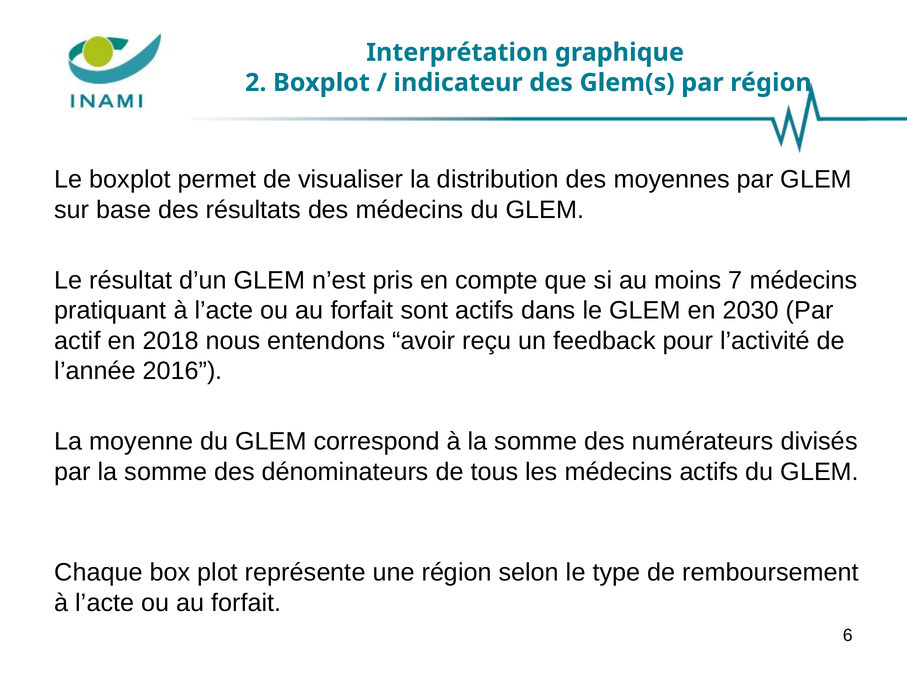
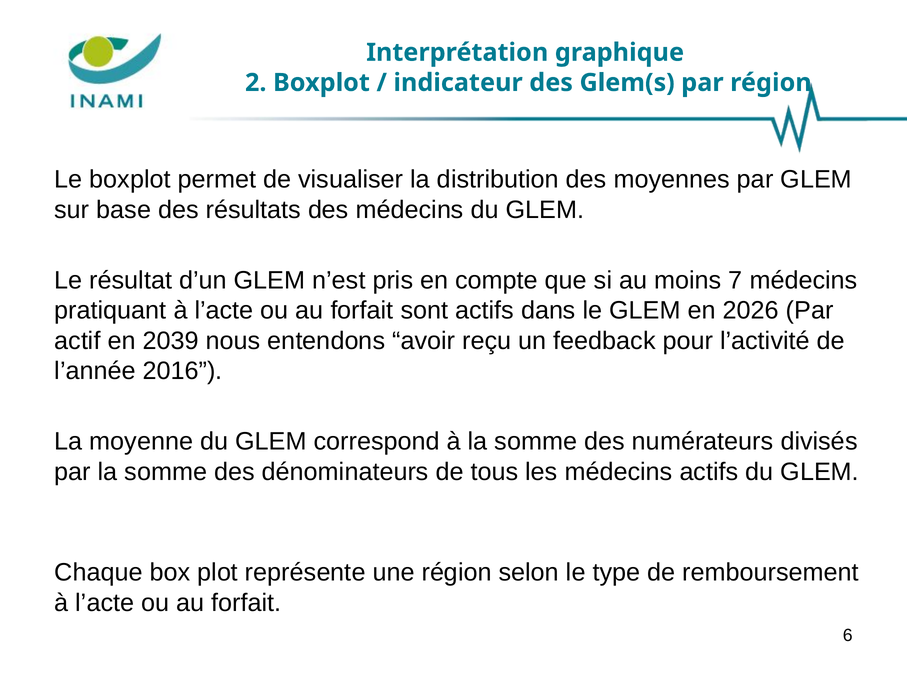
2030: 2030 -> 2026
2018: 2018 -> 2039
